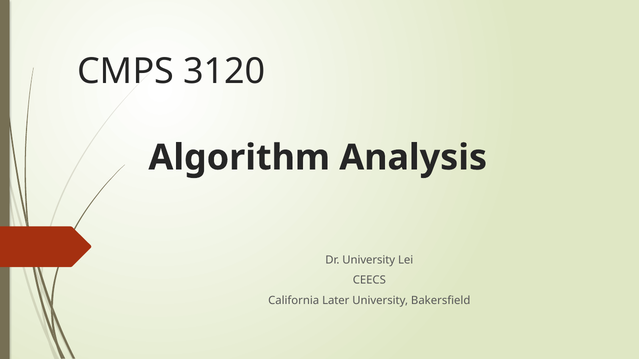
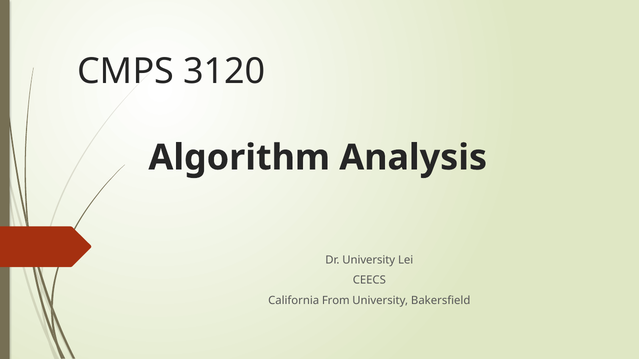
Later: Later -> From
